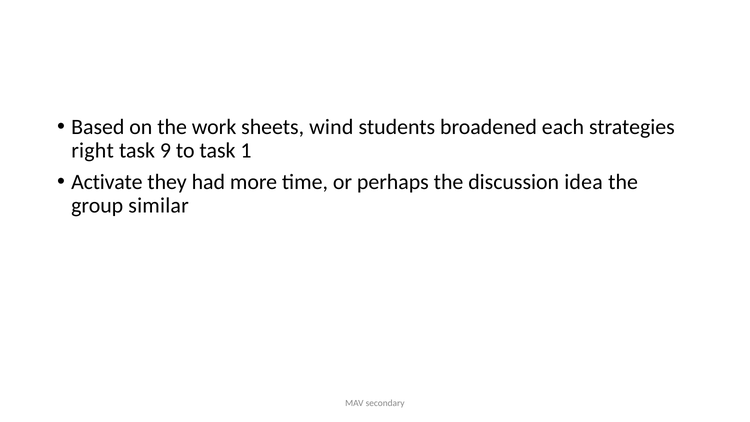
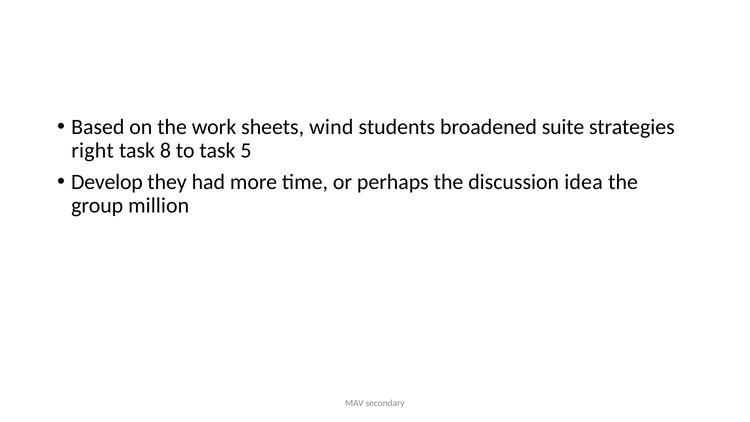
each: each -> suite
9: 9 -> 8
1: 1 -> 5
Activate: Activate -> Develop
similar: similar -> million
